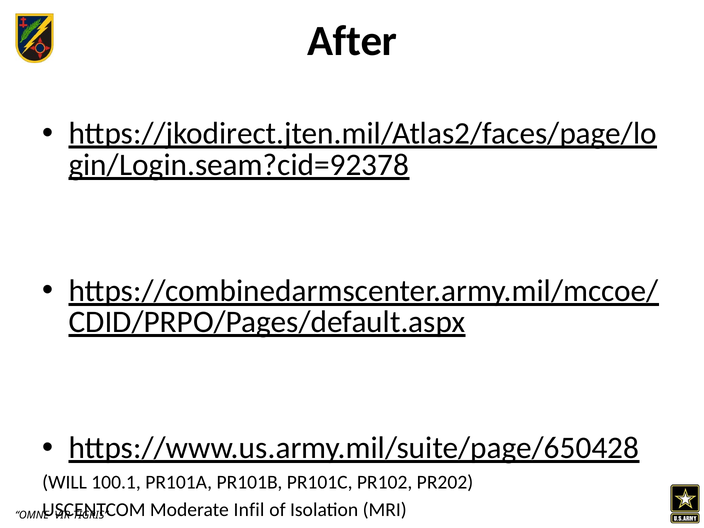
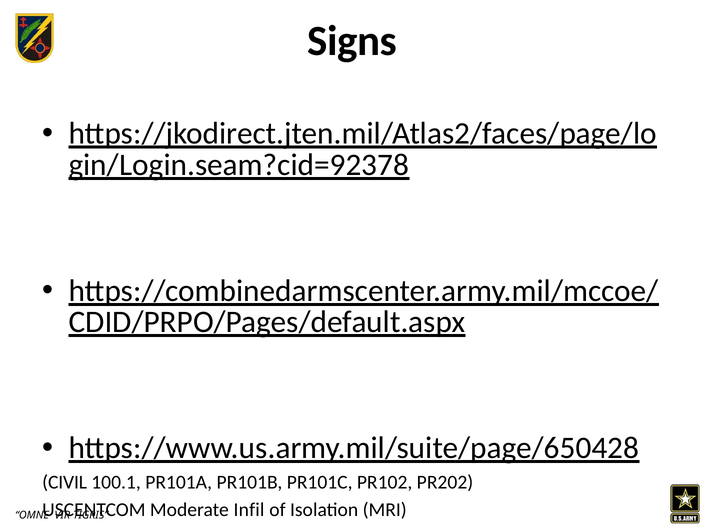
After: After -> Signs
WILL: WILL -> CIVIL
